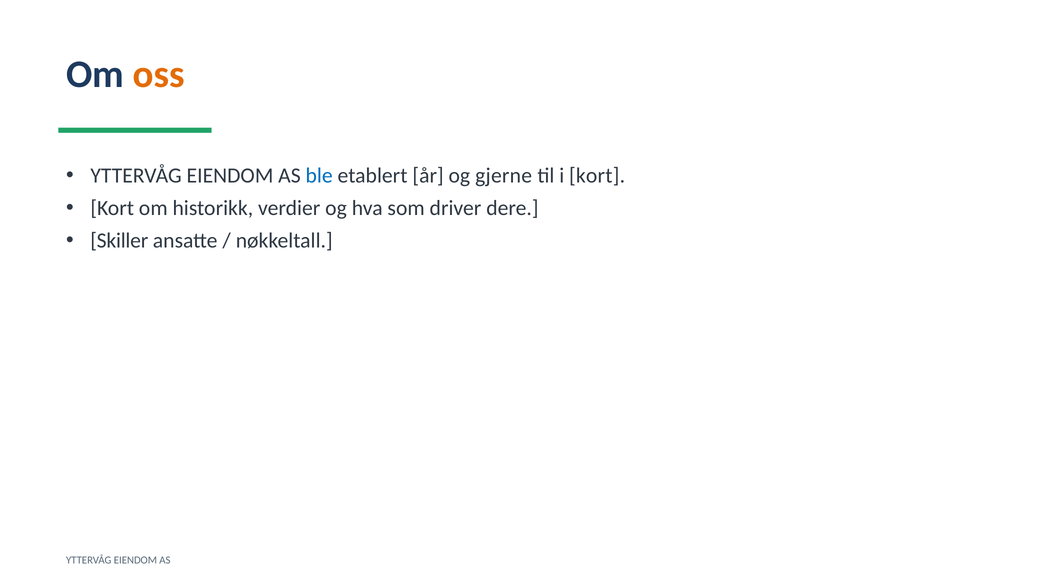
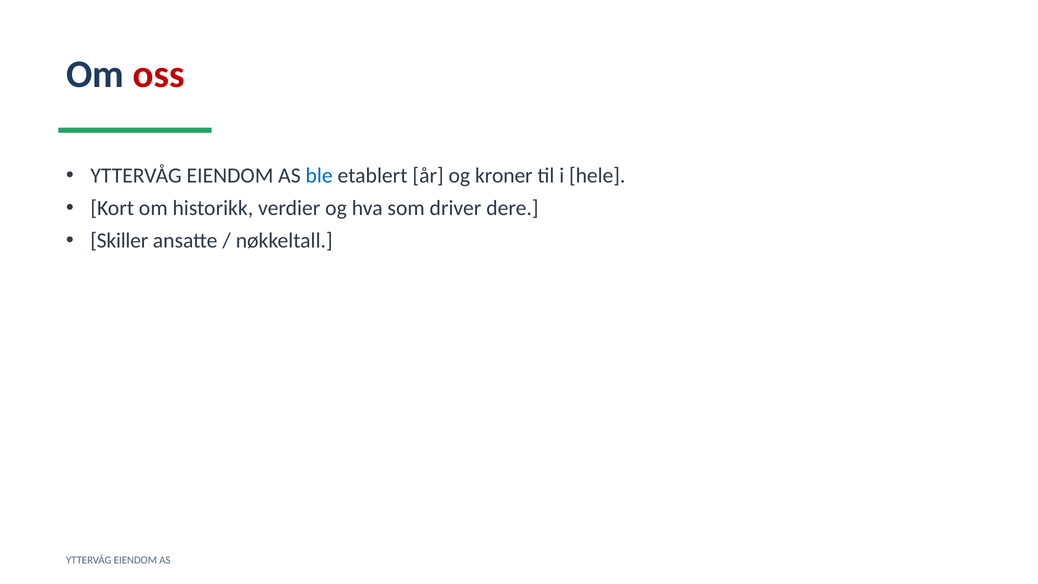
oss colour: orange -> red
gjerne: gjerne -> kroner
i kort: kort -> hele
